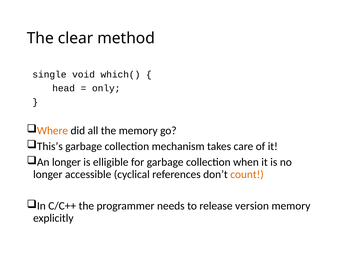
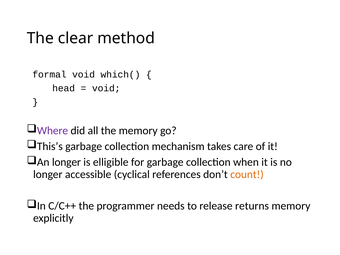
single: single -> formal
only at (106, 88): only -> void
Where colour: orange -> purple
version: version -> returns
